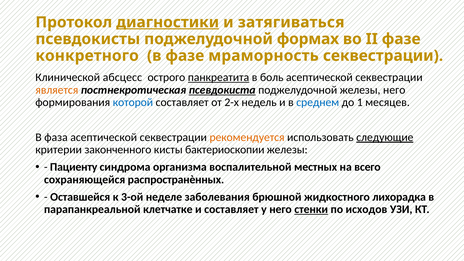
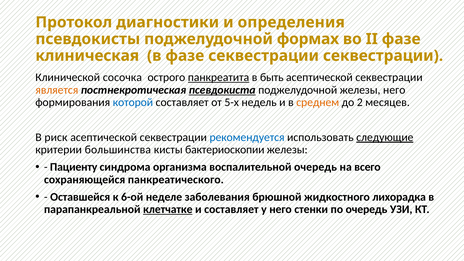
диагностики underline: present -> none
затягиваться: затягиваться -> определения
конкретного: конкретного -> клиническая
фазе мраморность: мраморность -> секвестрации
абсцесс: абсцесс -> сосочка
боль: боль -> быть
2-х: 2-х -> 5-х
среднем colour: blue -> orange
1: 1 -> 2
фаза: фаза -> риск
рекомендуется colour: orange -> blue
законченного: законченного -> большинства
воспалительной местных: местных -> очередь
распространѐнных: распространѐнных -> панкреатического
3-ой: 3-ой -> 6-ой
клетчатке underline: none -> present
стенки underline: present -> none
по исходов: исходов -> очередь
